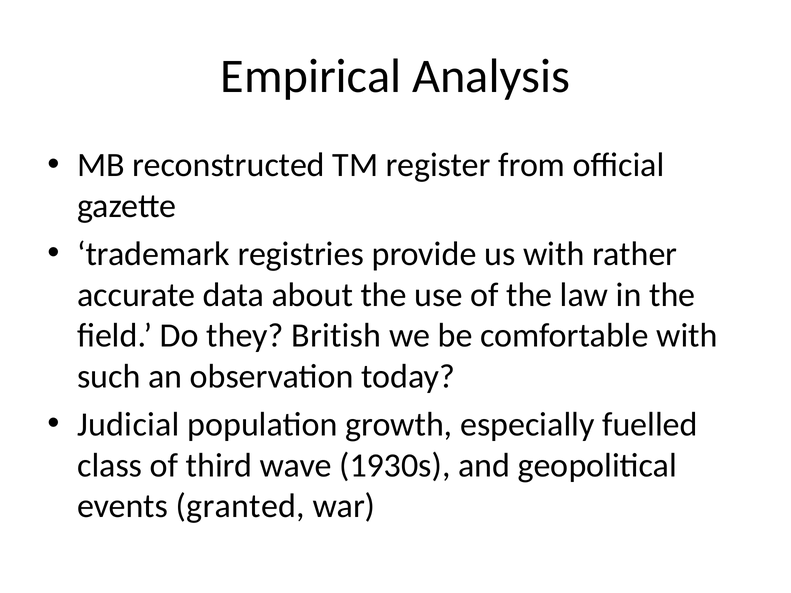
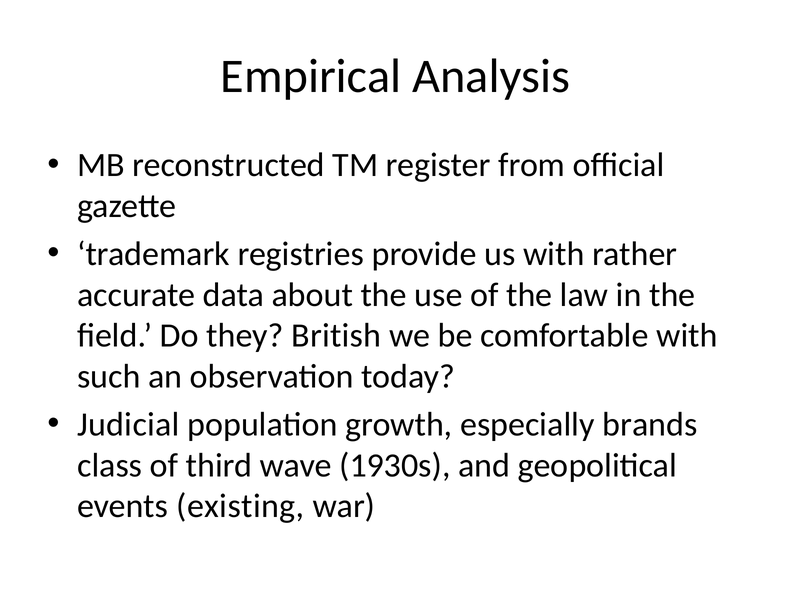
fuelled: fuelled -> brands
granted: granted -> existing
